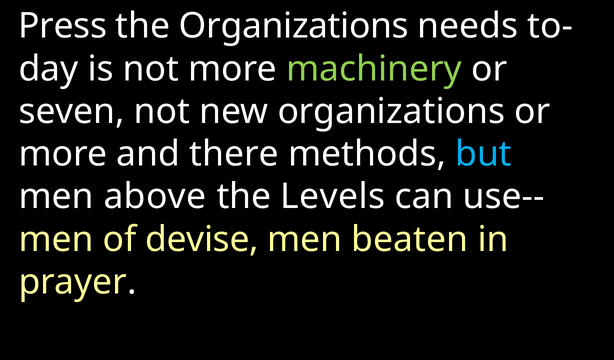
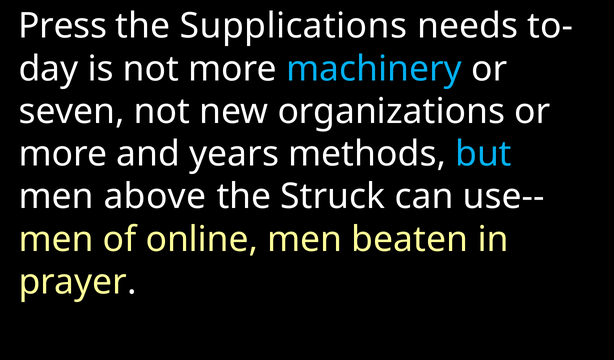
the Organizations: Organizations -> Supplications
machinery colour: light green -> light blue
there: there -> years
Levels: Levels -> Struck
devise: devise -> online
